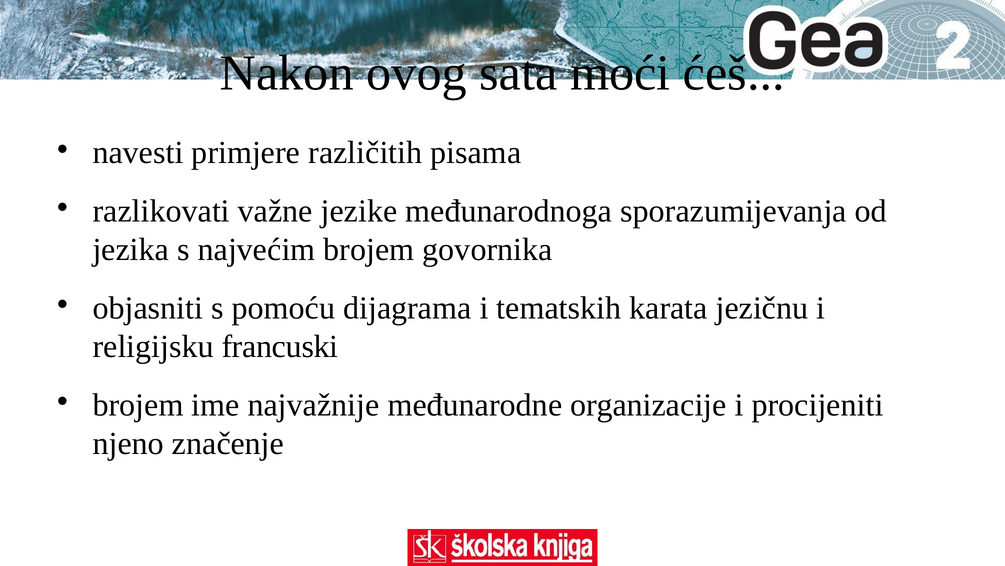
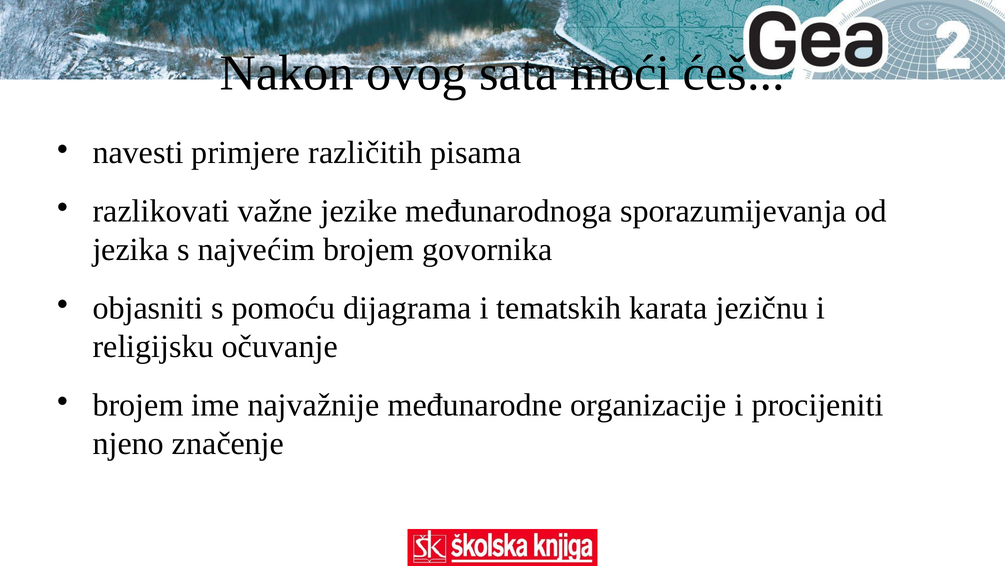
francuski: francuski -> očuvanje
